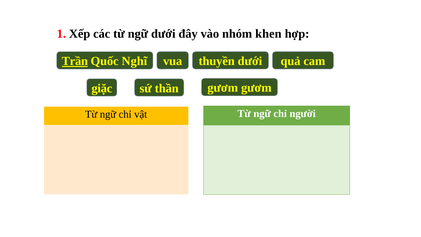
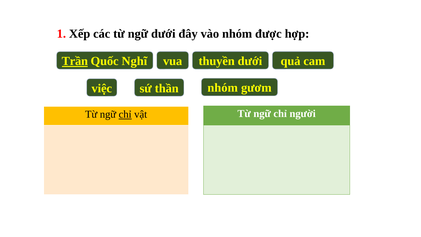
khen: khen -> được
giặc: giặc -> việc
thần gươm: gươm -> nhóm
chỉ at (125, 114) underline: none -> present
